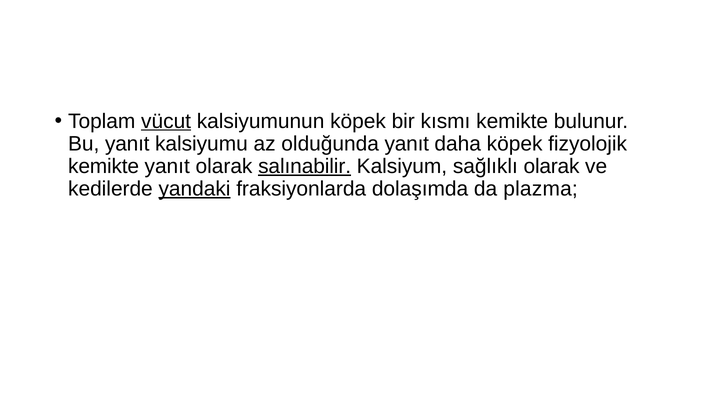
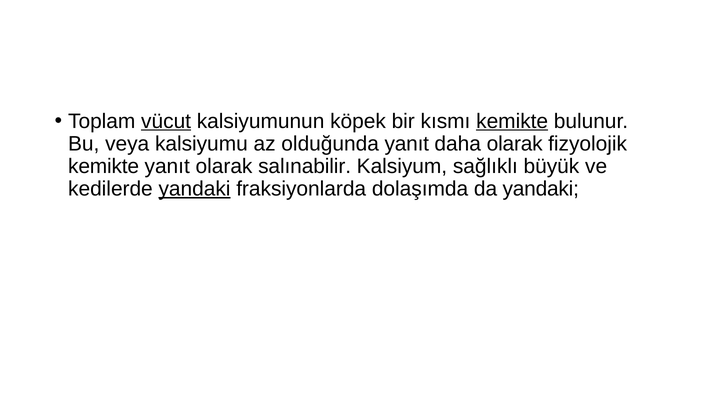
kemikte at (512, 121) underline: none -> present
Bu yanıt: yanıt -> veya
daha köpek: köpek -> olarak
salınabilir underline: present -> none
sağlıklı olarak: olarak -> büyük
da plazma: plazma -> yandaki
